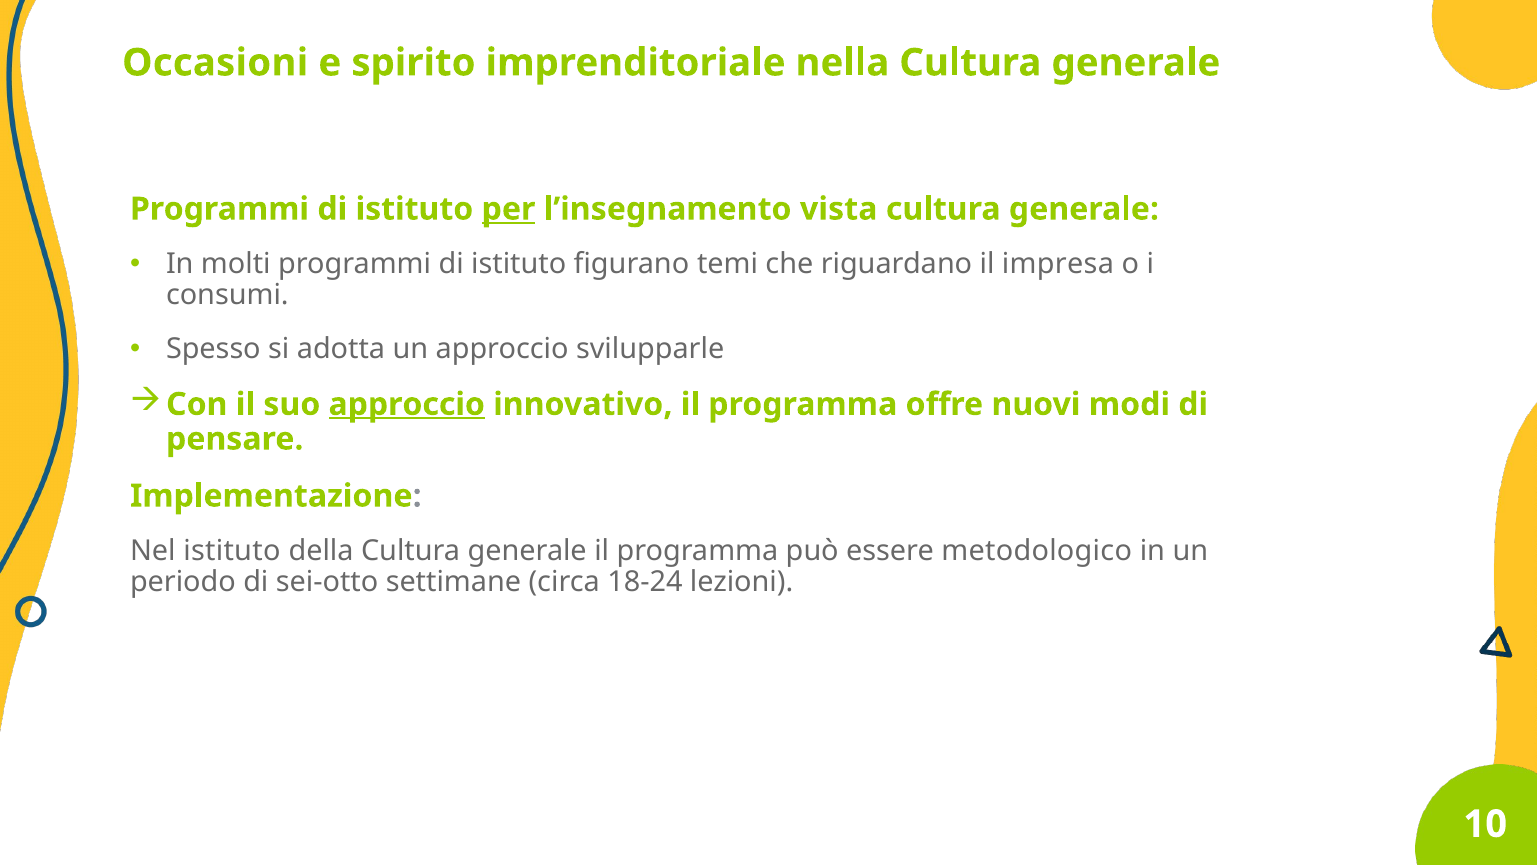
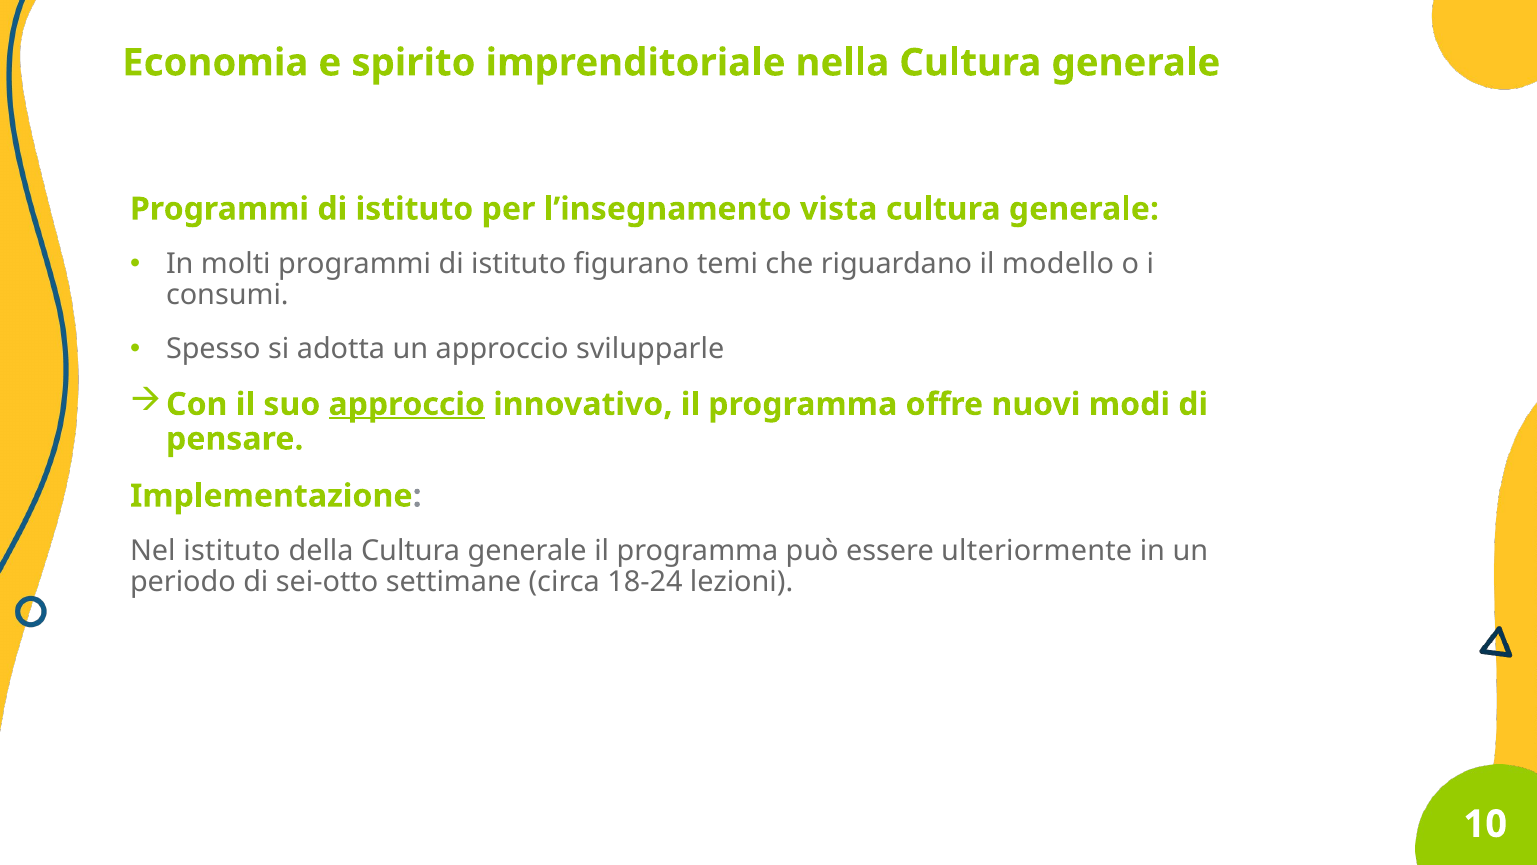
Occasioni: Occasioni -> Economia
per underline: present -> none
impresa: impresa -> modello
metodologico: metodologico -> ulteriormente
